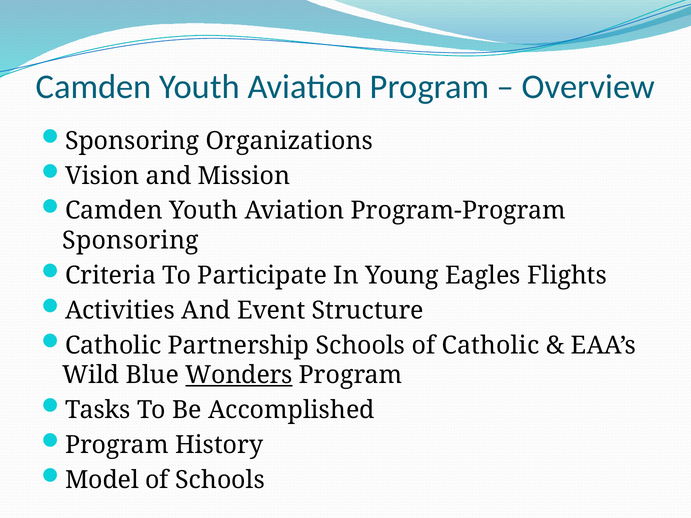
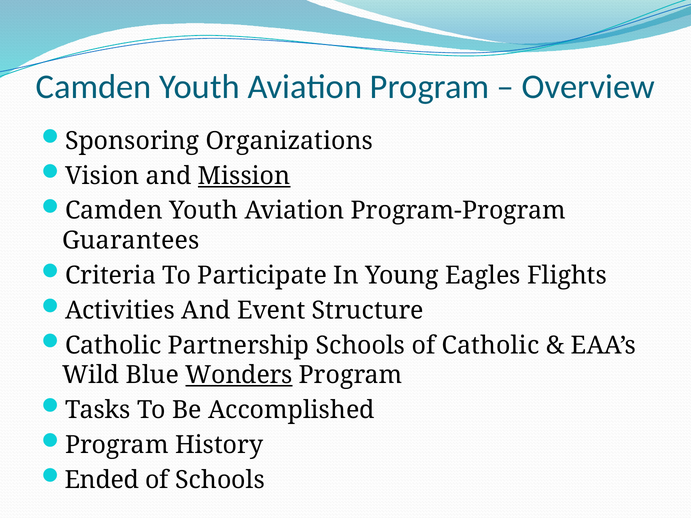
Mission underline: none -> present
Sponsoring at (131, 241): Sponsoring -> Guarantees
Model: Model -> Ended
